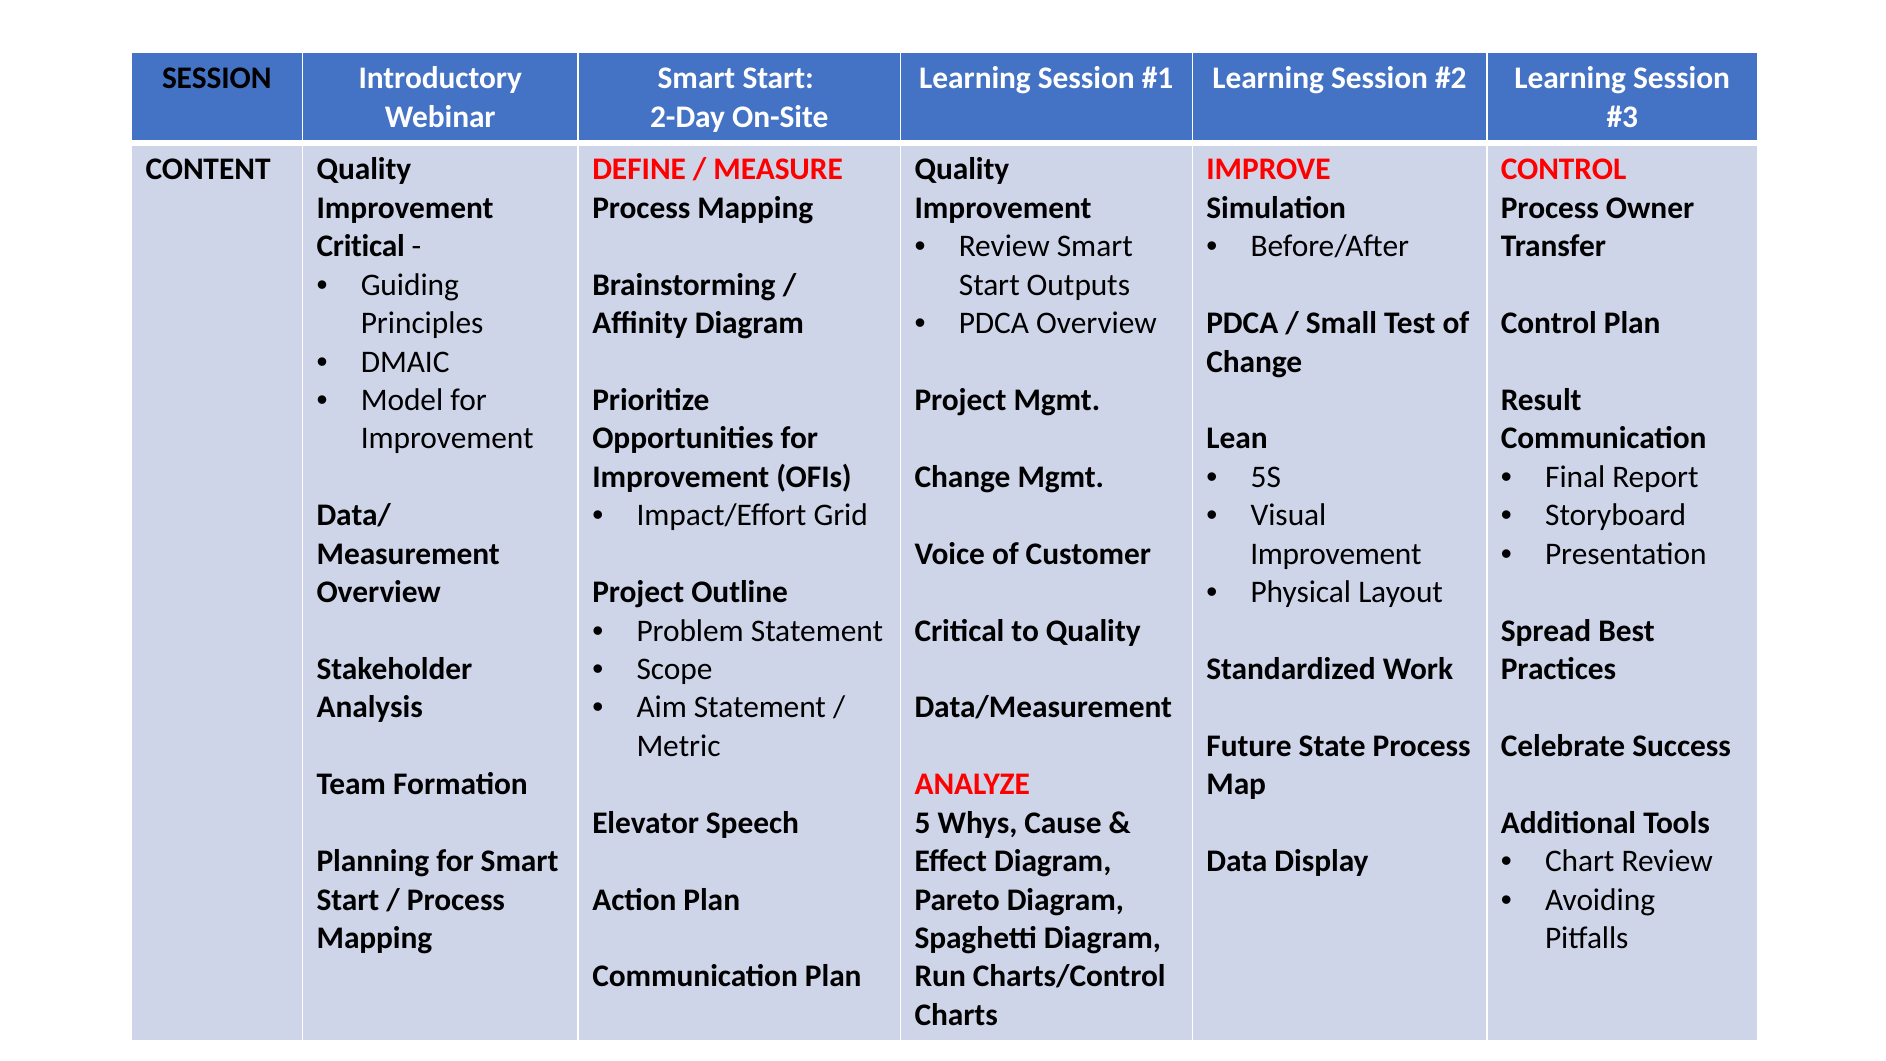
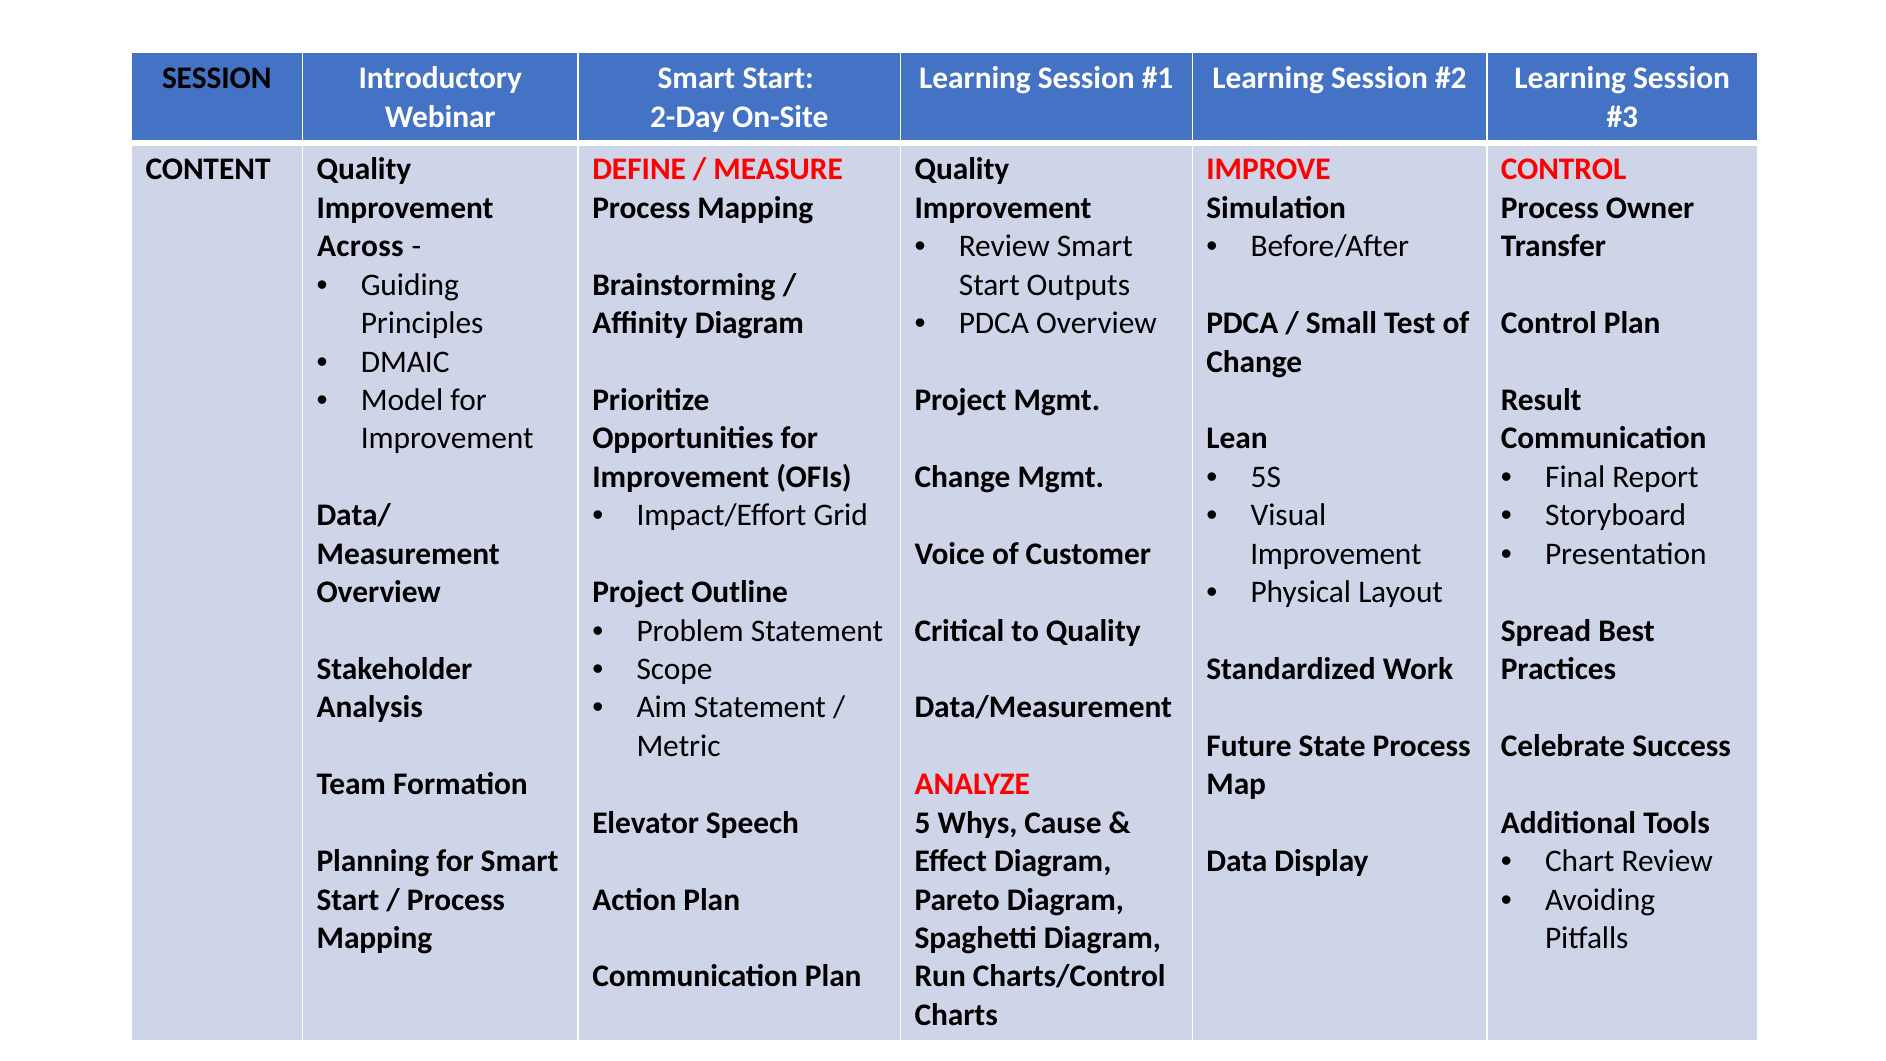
Critical at (361, 246): Critical -> Across
